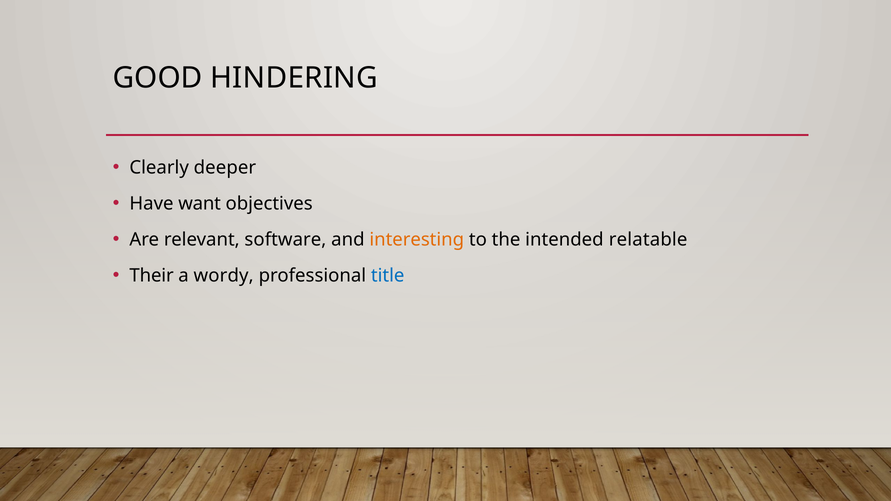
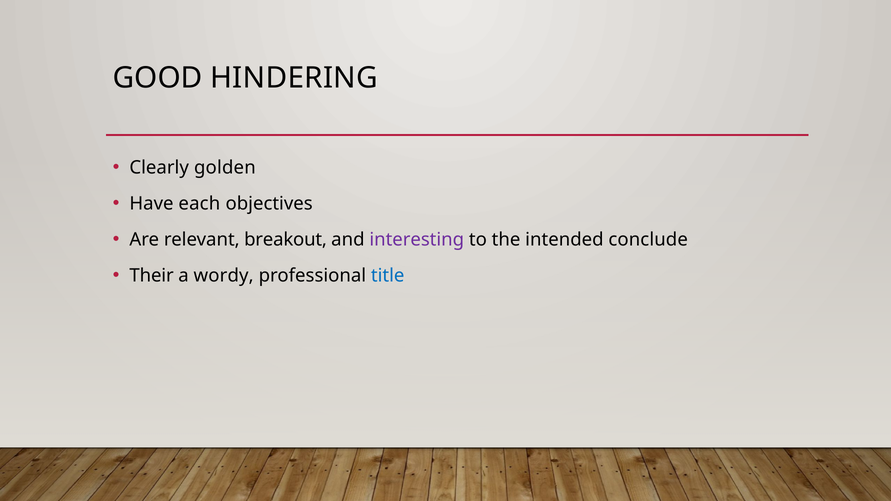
deeper: deeper -> golden
want: want -> each
software: software -> breakout
interesting colour: orange -> purple
relatable: relatable -> conclude
